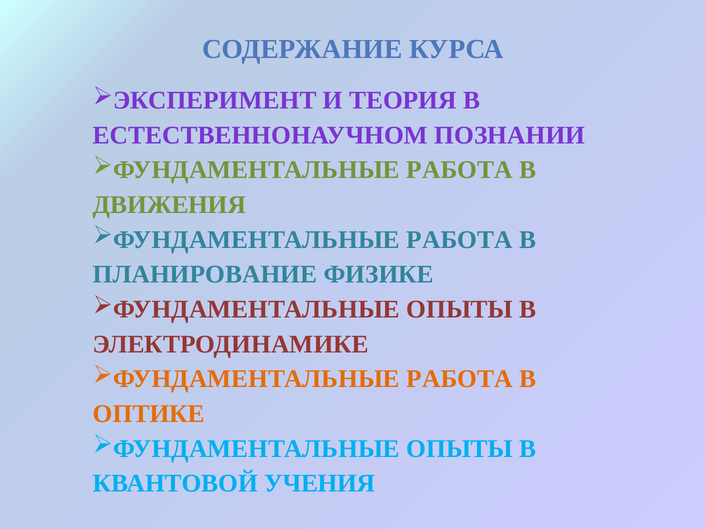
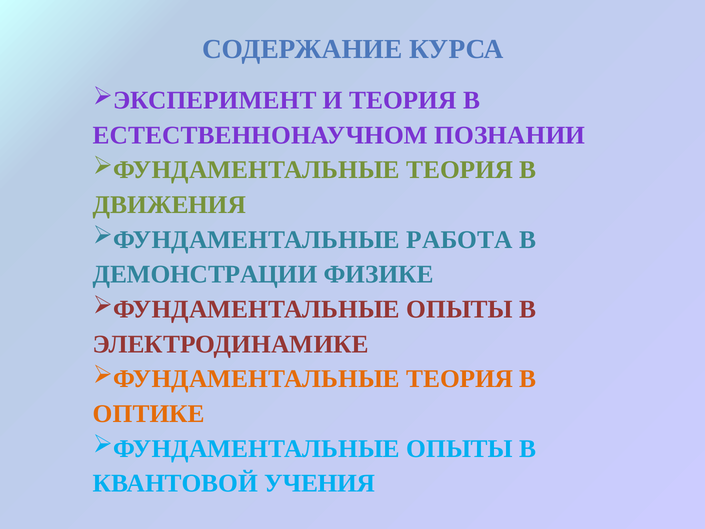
РАБОТА at (460, 170): РАБОТА -> ТЕОРИЯ
ПЛАНИРОВАНИЕ: ПЛАНИРОВАНИЕ -> ДЕМОНСТРАЦИИ
РАБОТА at (460, 379): РАБОТА -> ТЕОРИЯ
